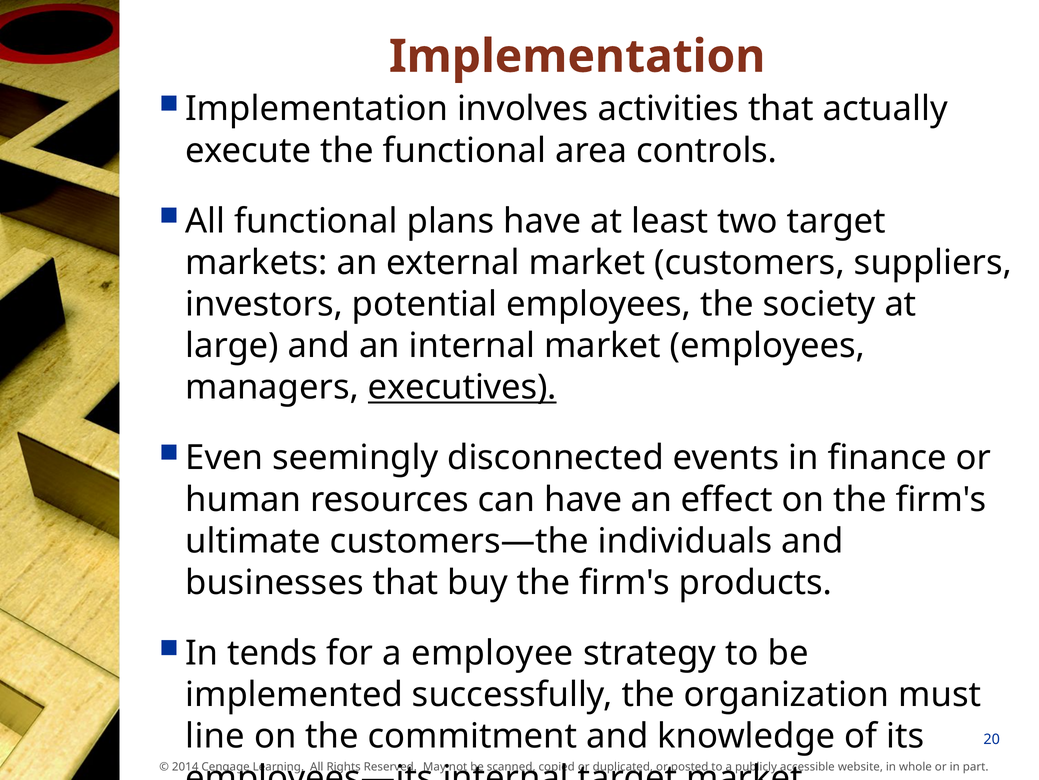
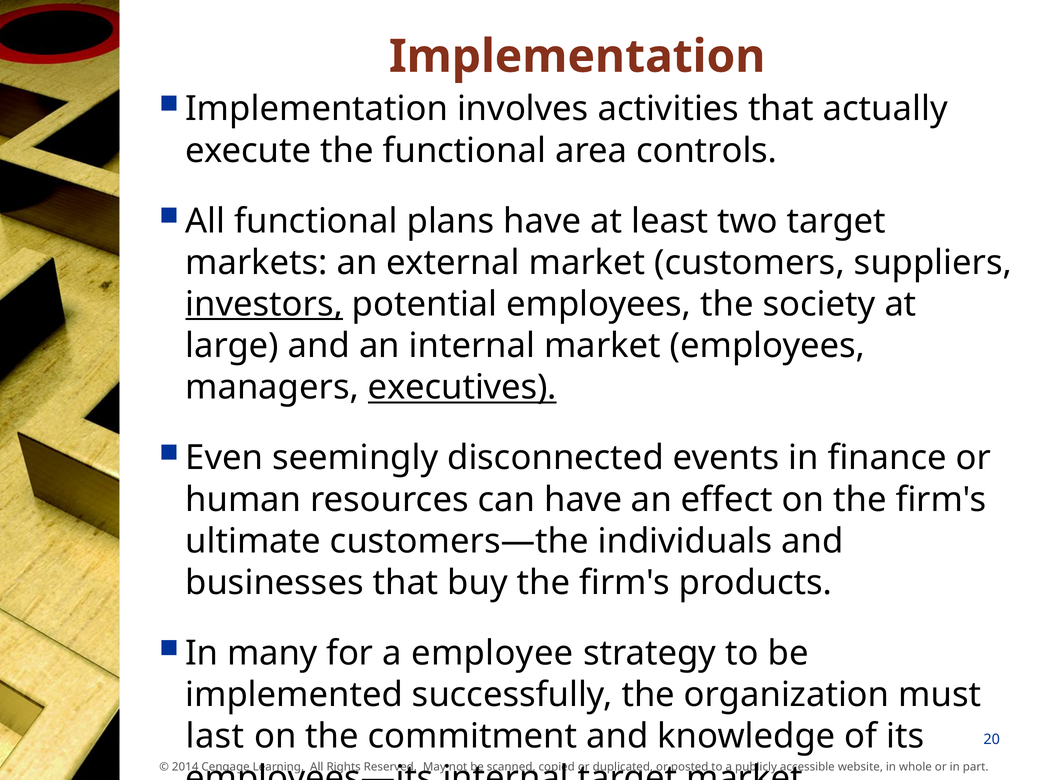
investors underline: none -> present
tends: tends -> many
line: line -> last
